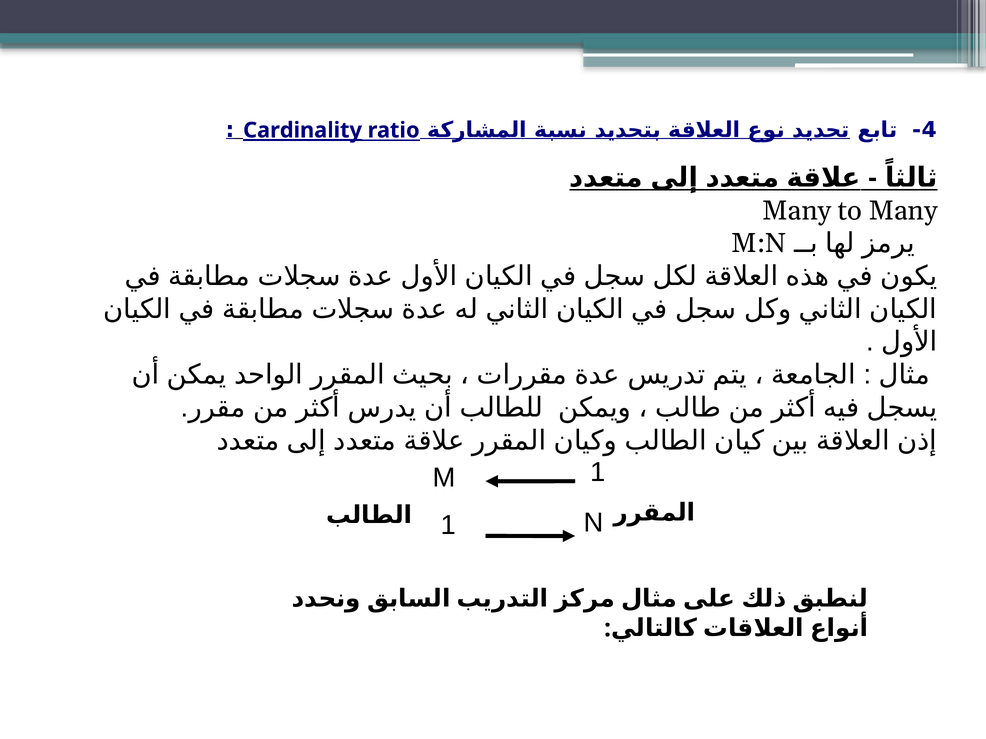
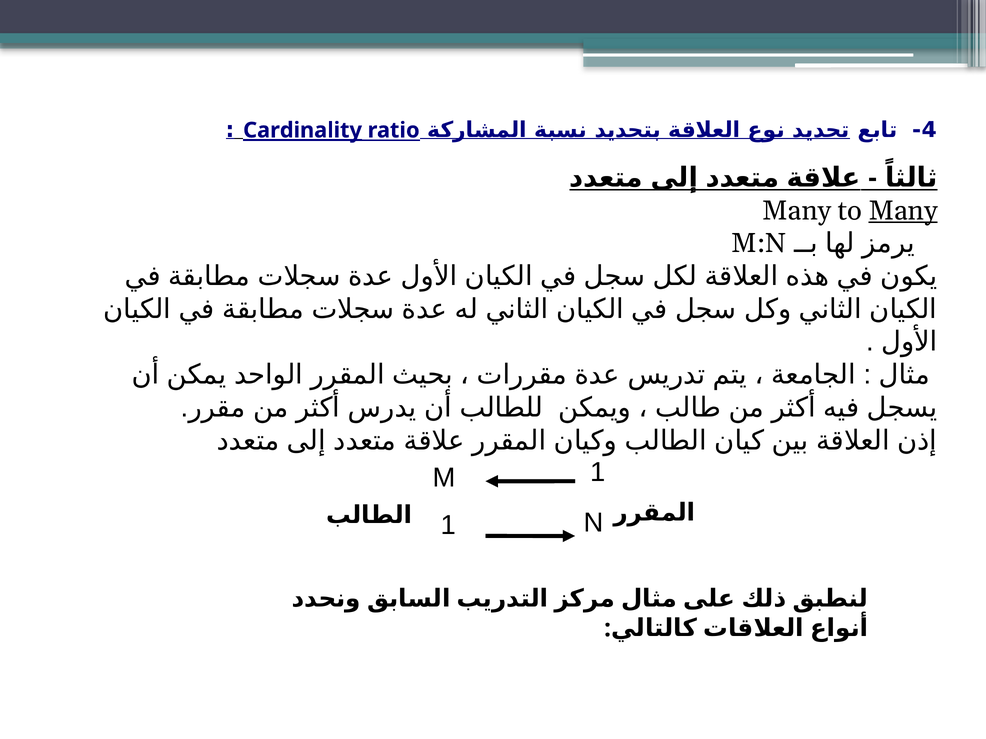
Many at (903, 211) underline: none -> present
